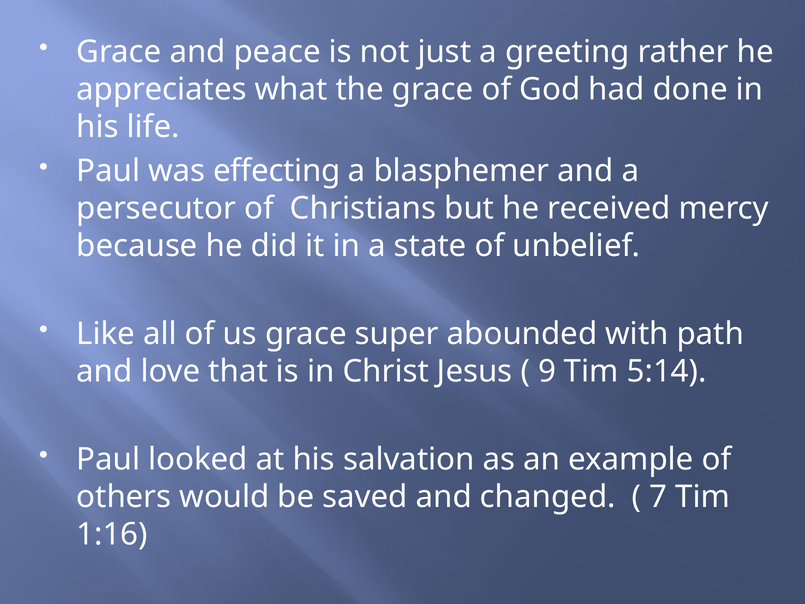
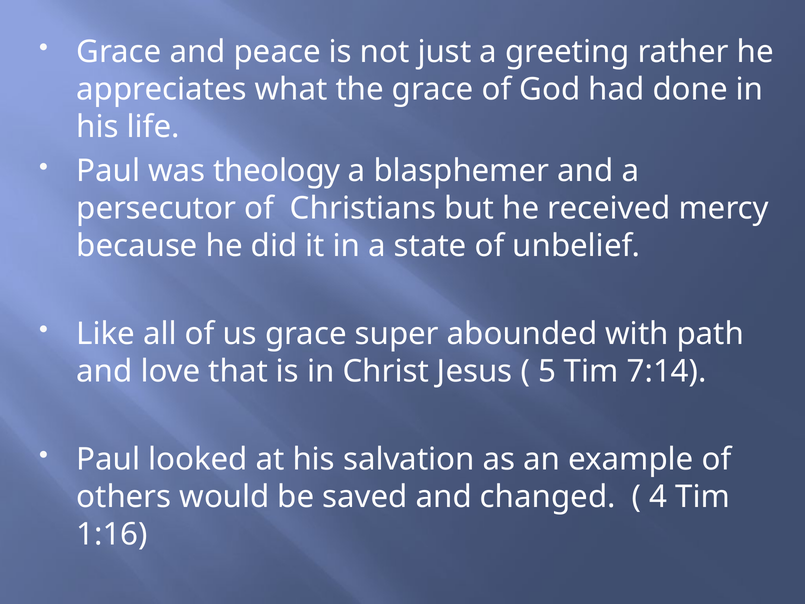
effecting: effecting -> theology
9: 9 -> 5
5:14: 5:14 -> 7:14
7: 7 -> 4
